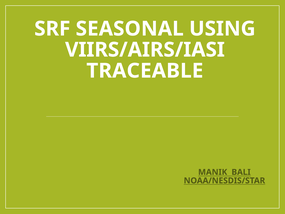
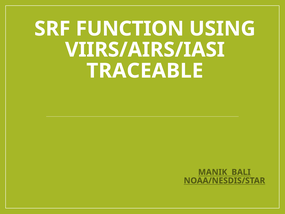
SEASONAL: SEASONAL -> FUNCTION
